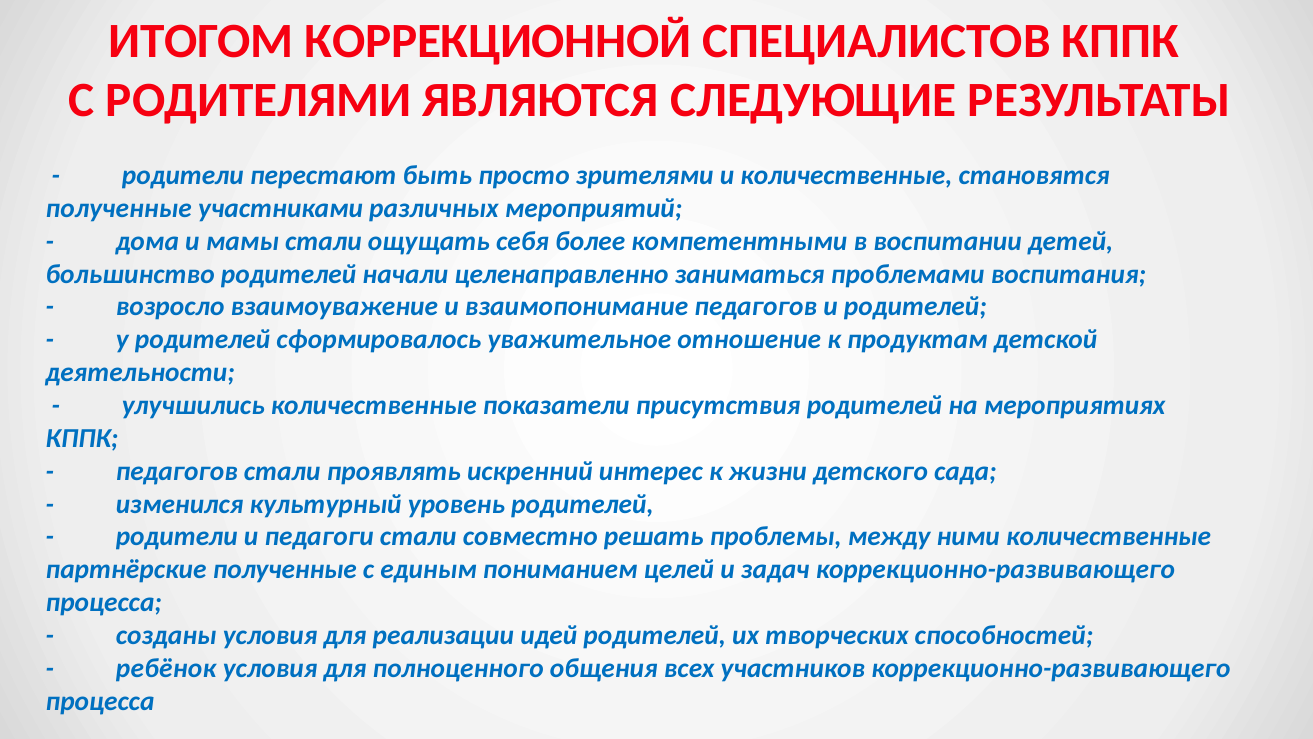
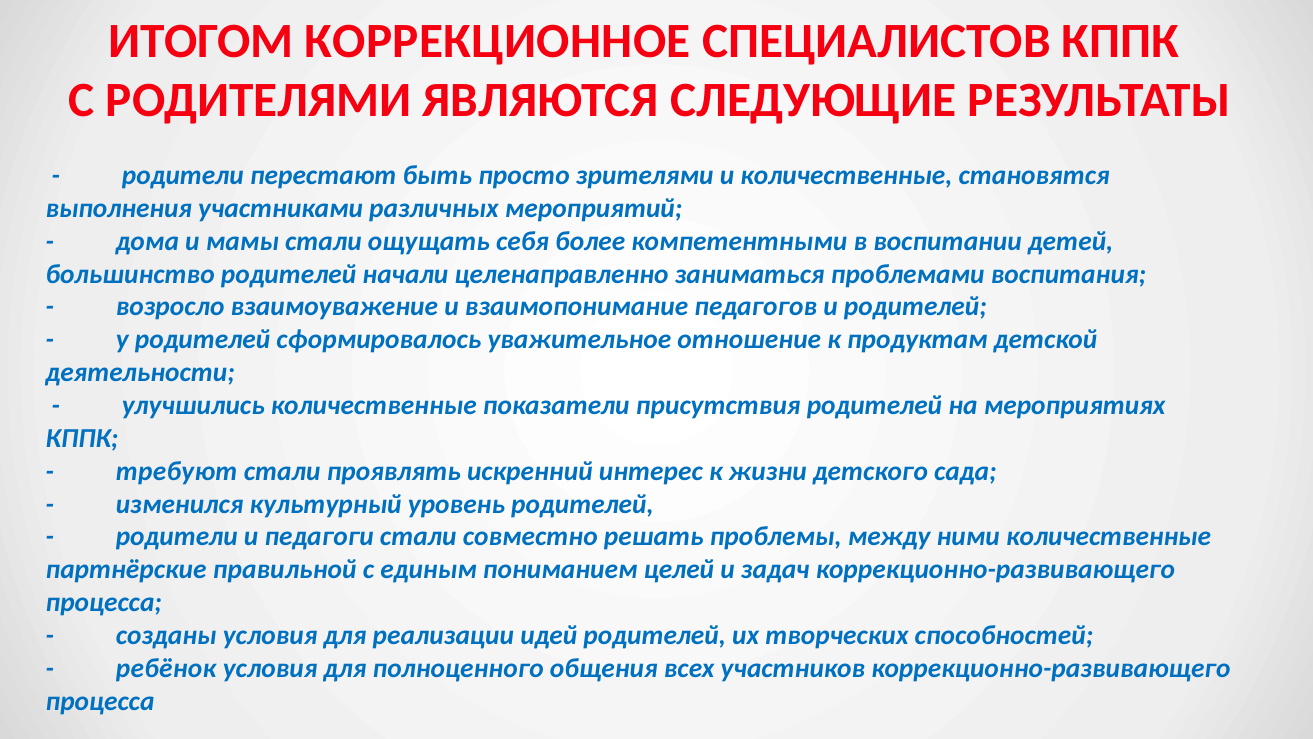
КОРРЕКЦИОННОЙ: КОРРЕКЦИОННОЙ -> КОРРЕКЦИОННОЕ
полученные at (119, 208): полученные -> выполнения
педагогов at (177, 471): педагогов -> требуют
партнёрские полученные: полученные -> правильной
